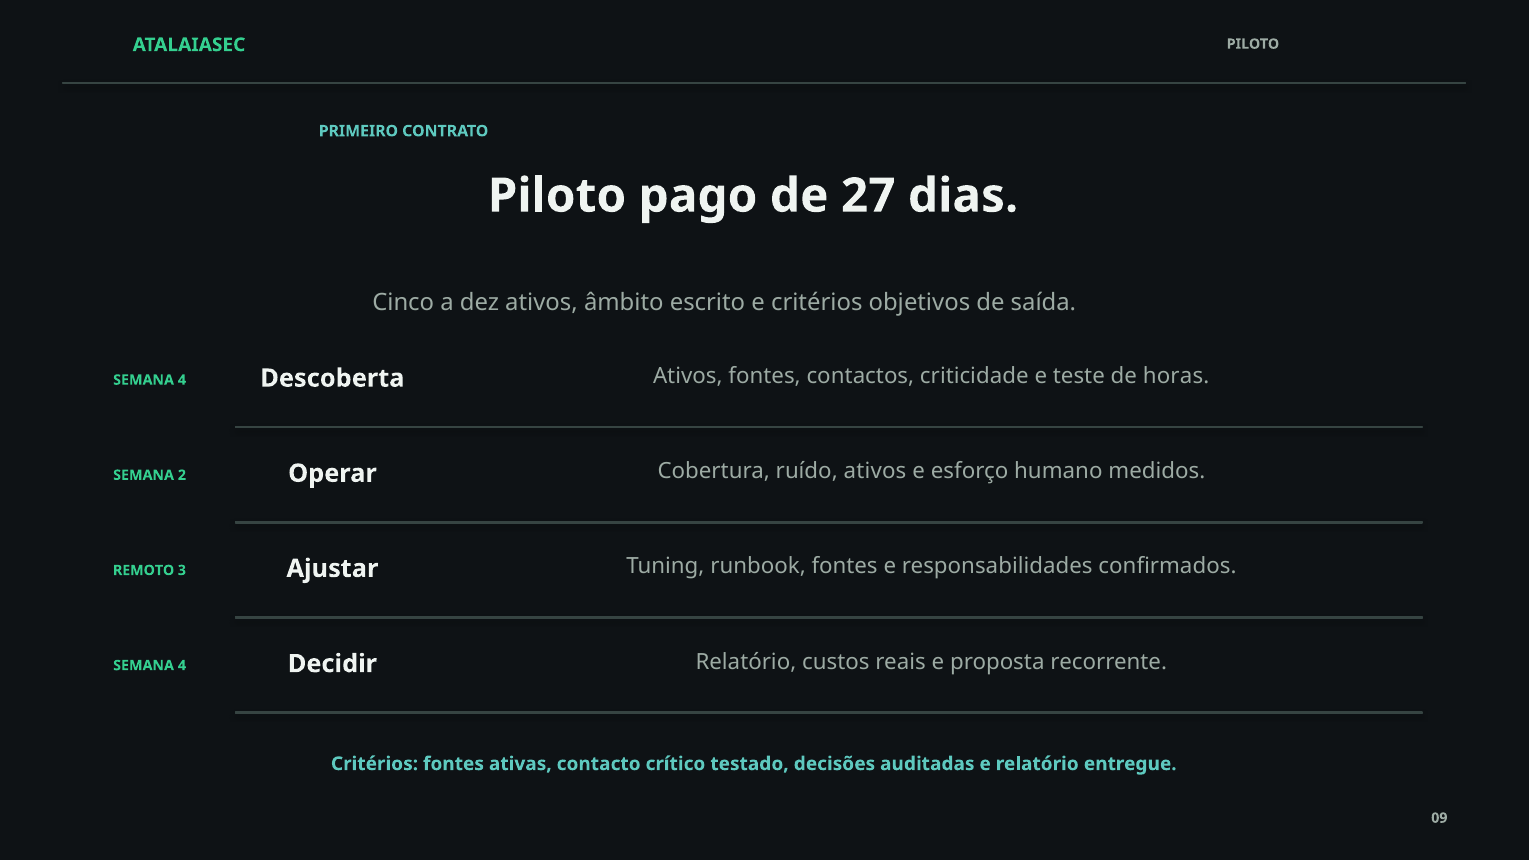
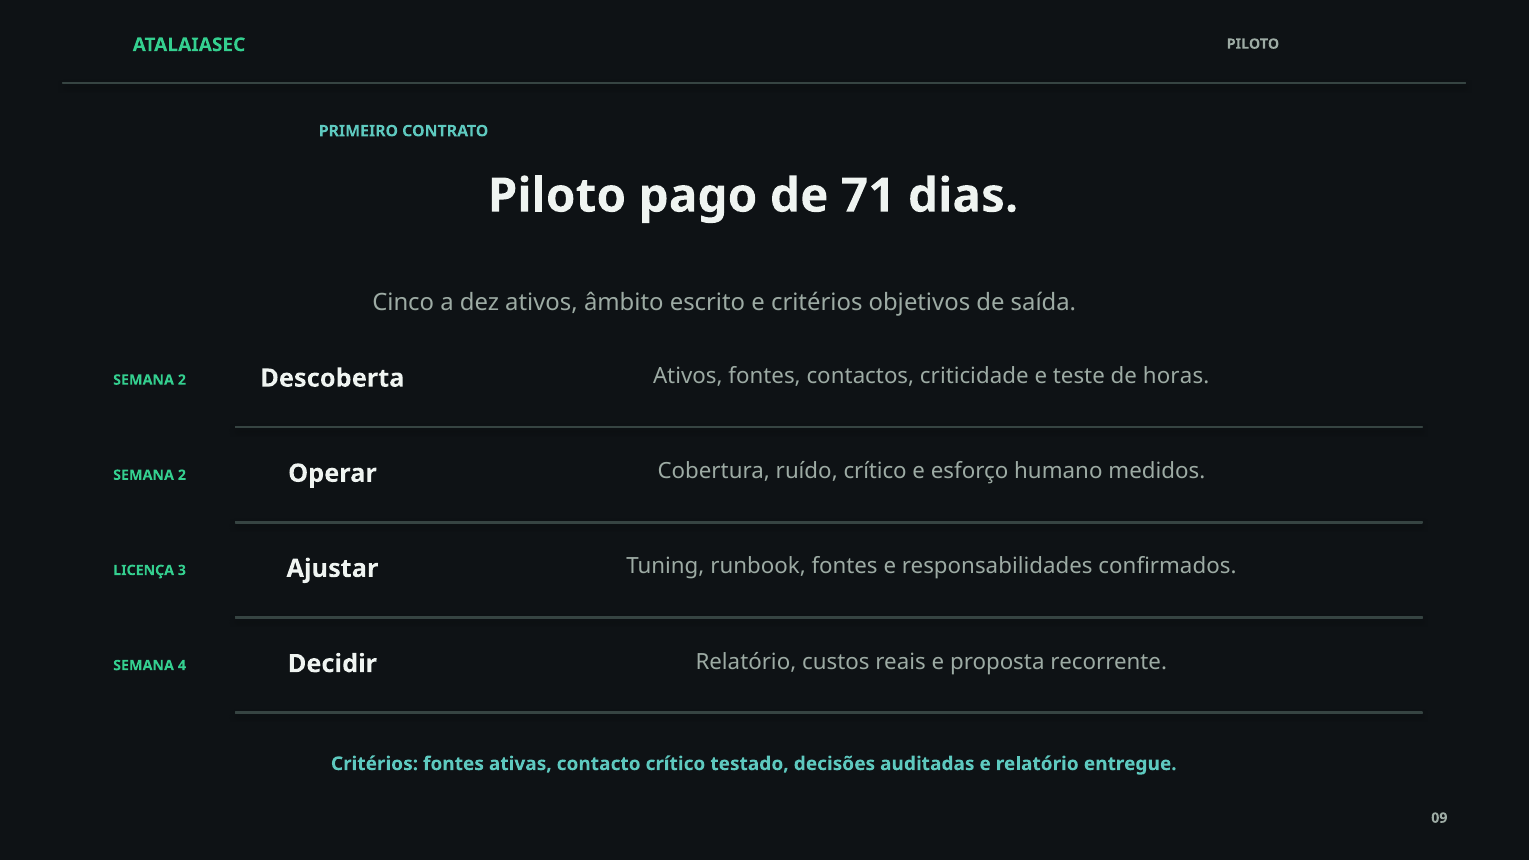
27: 27 -> 71
4 at (182, 380): 4 -> 2
ruído ativos: ativos -> crítico
REMOTO: REMOTO -> LICENÇA
